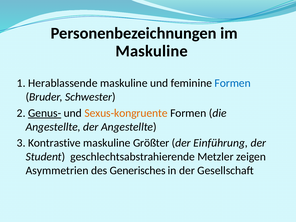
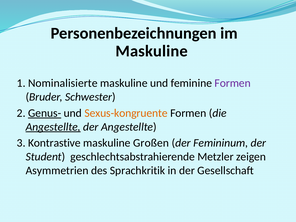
Herablassende: Herablassende -> Nominalisierte
Formen at (233, 83) colour: blue -> purple
Angestellte at (53, 127) underline: none -> present
Größter: Größter -> Großen
Einführung: Einführung -> Femininum
Generisches: Generisches -> Sprachkritik
